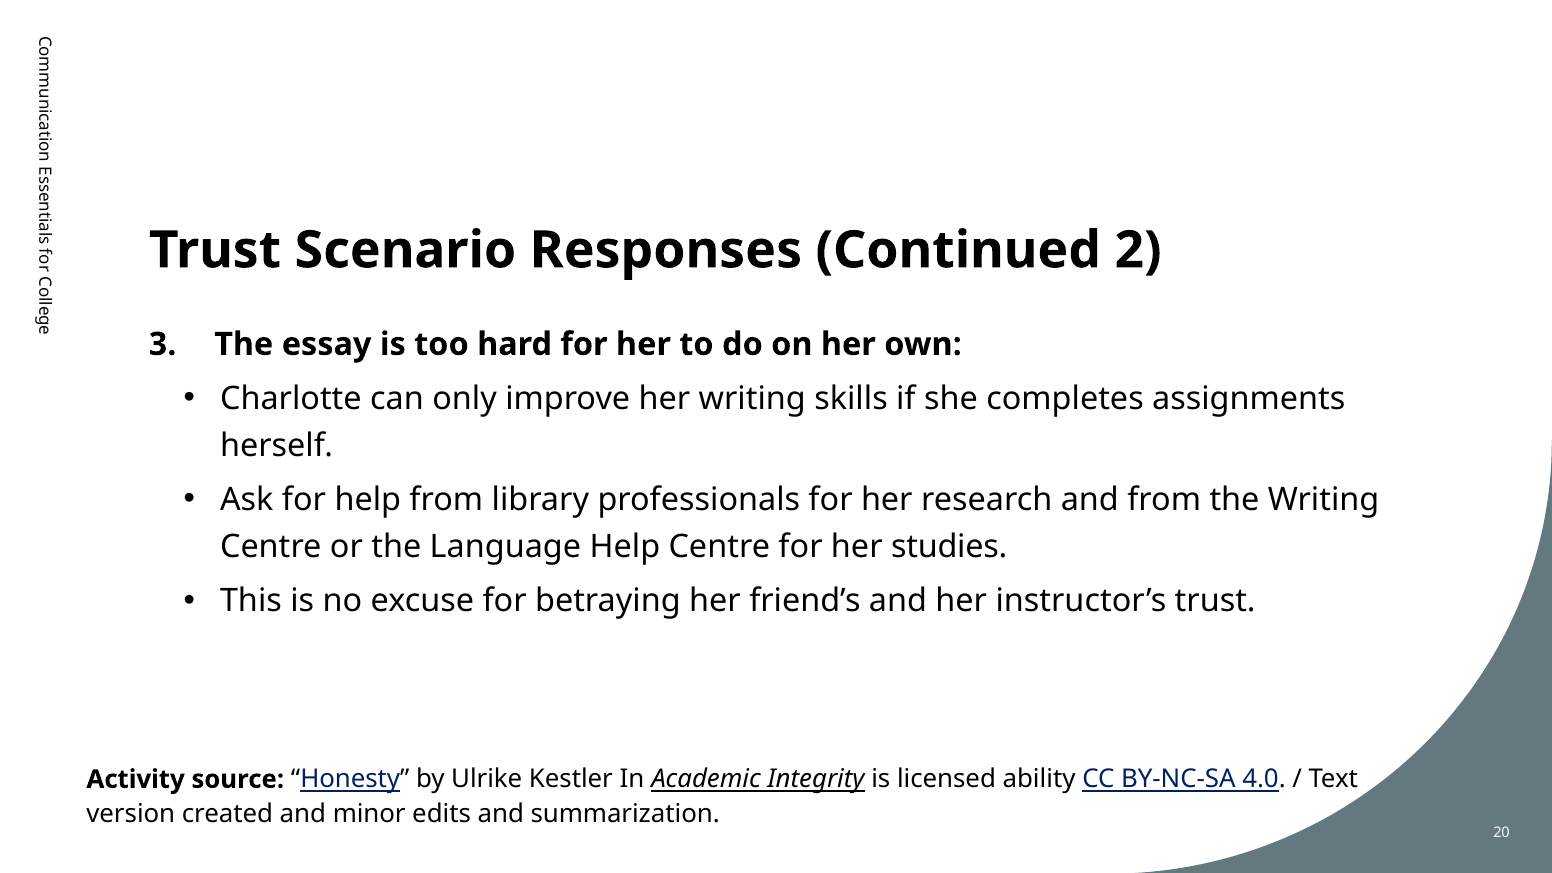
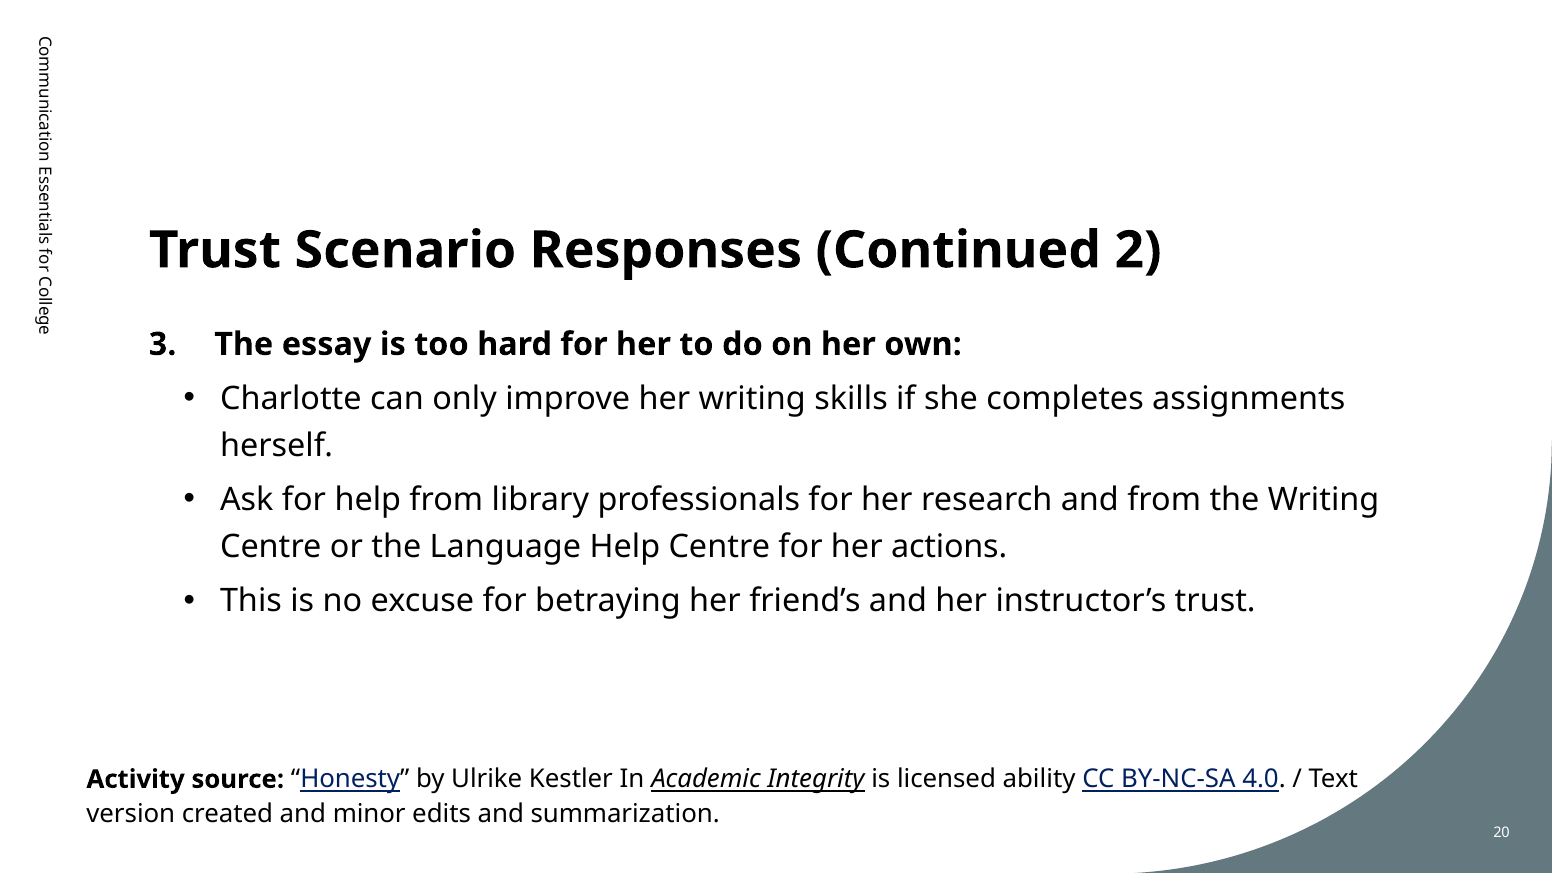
studies: studies -> actions
